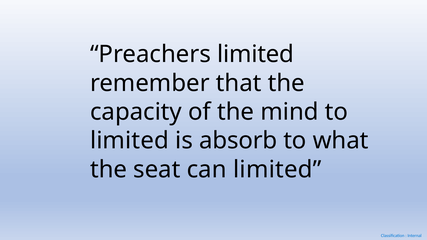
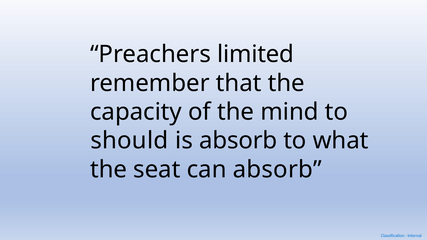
limited at (129, 141): limited -> should
can limited: limited -> absorb
